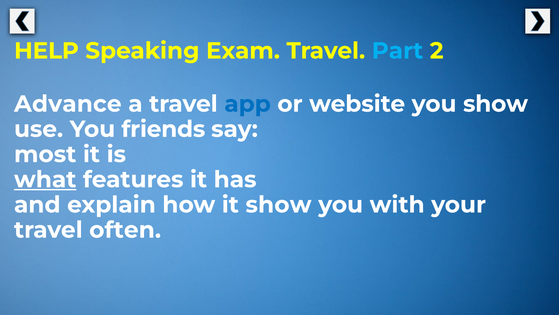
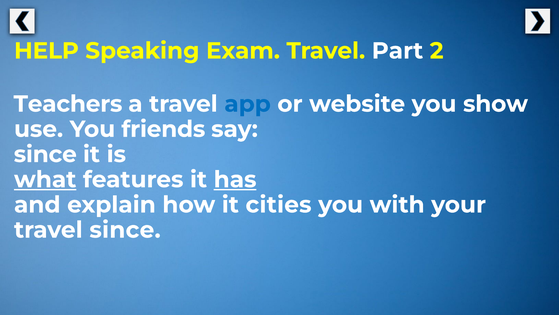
Part colour: light blue -> white
Advance: Advance -> Teachers
most at (45, 154): most -> since
has underline: none -> present
it show: show -> cities
travel often: often -> since
